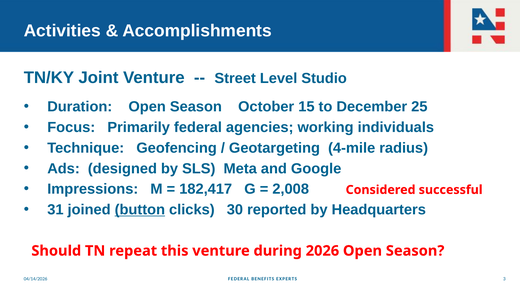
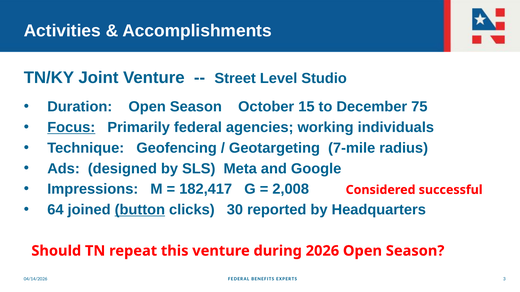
25: 25 -> 75
Focus underline: none -> present
4-mile: 4-mile -> 7-mile
31: 31 -> 64
